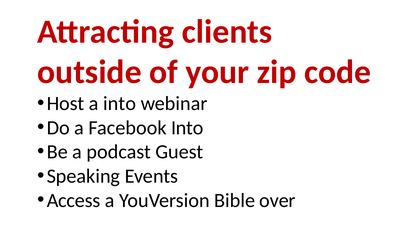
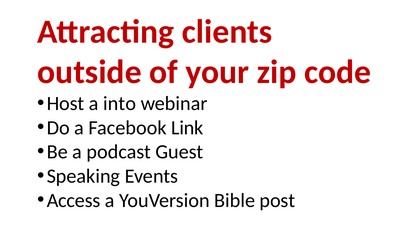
Facebook Into: Into -> Link
over: over -> post
